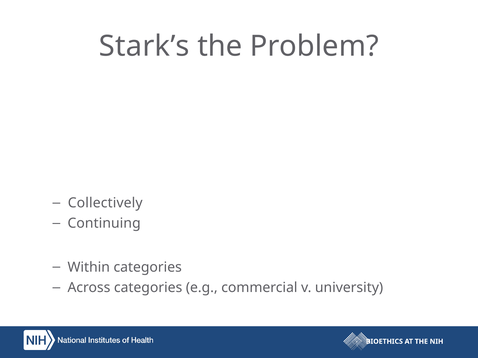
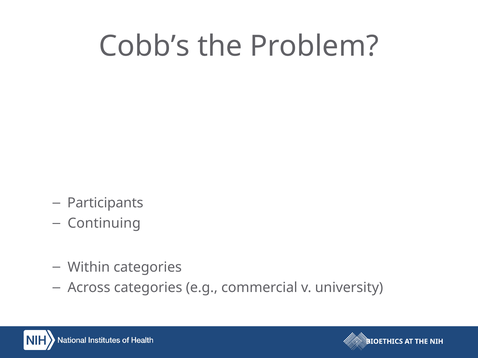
Stark’s: Stark’s -> Cobb’s
Collectively: Collectively -> Participants
